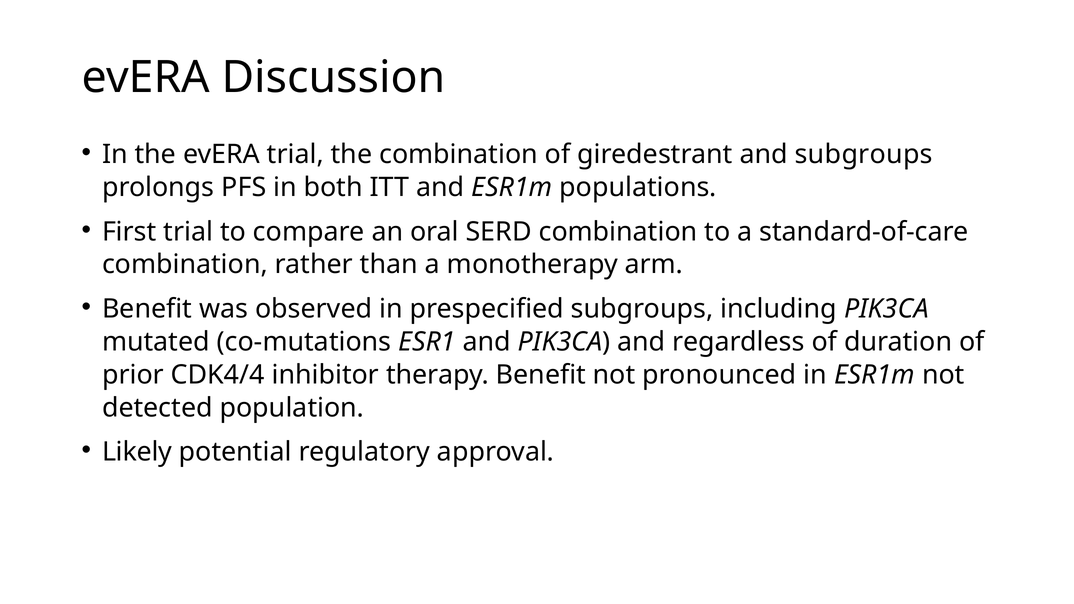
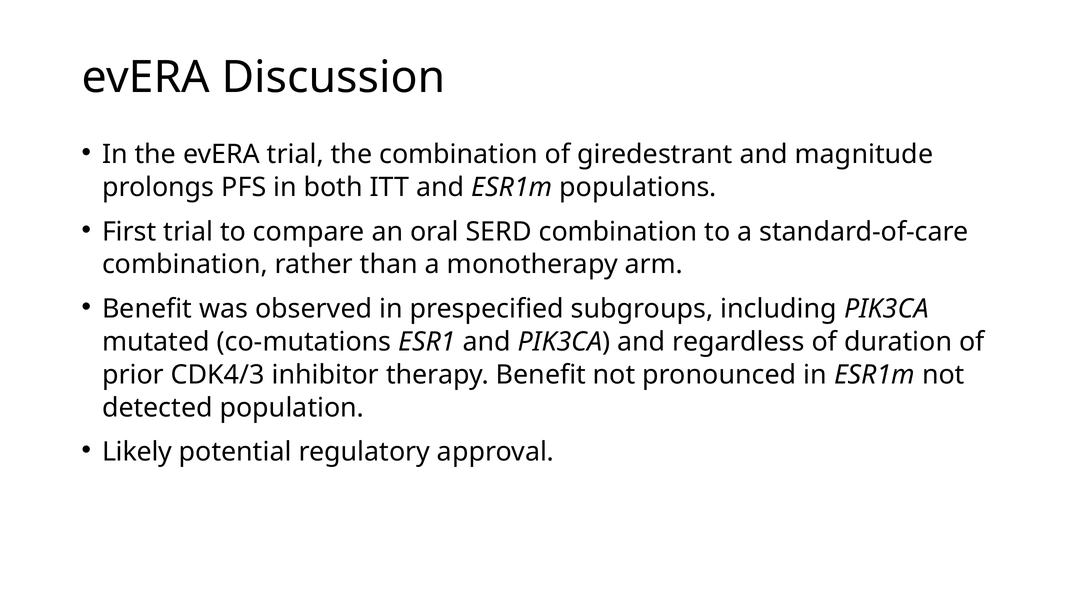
and subgroups: subgroups -> magnitude
CDK4/4: CDK4/4 -> CDK4/3
